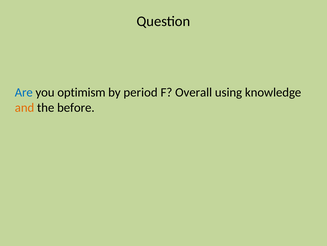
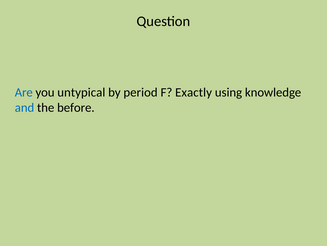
optimism: optimism -> untypical
Overall: Overall -> Exactly
and colour: orange -> blue
